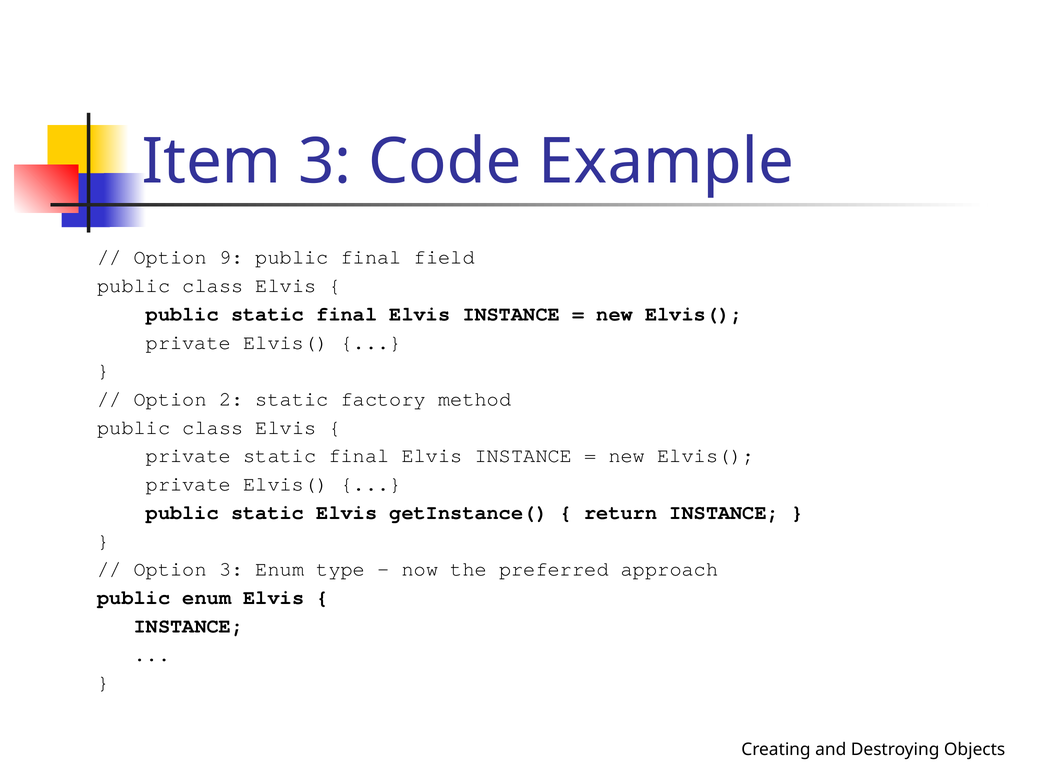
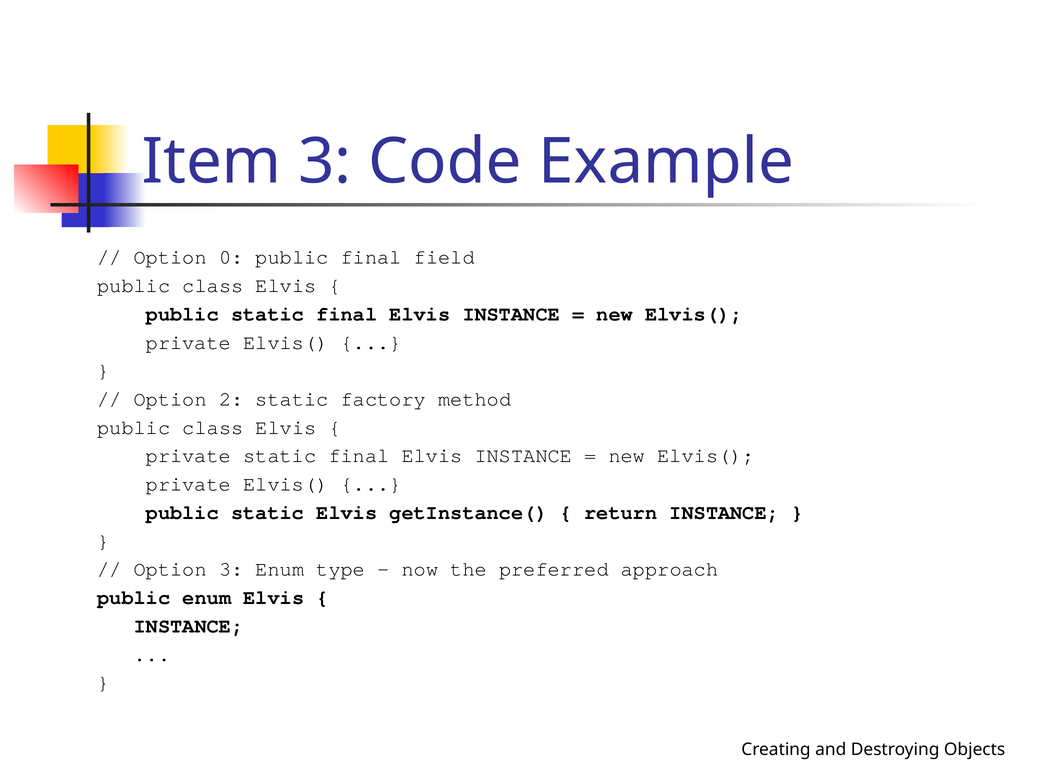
9: 9 -> 0
